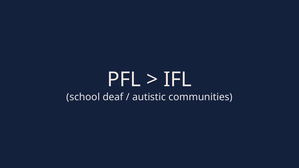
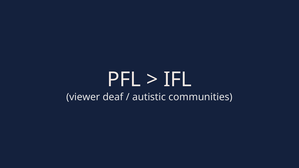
school: school -> viewer
